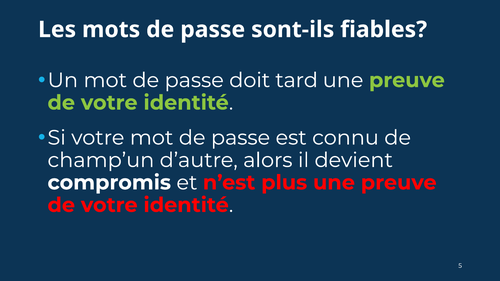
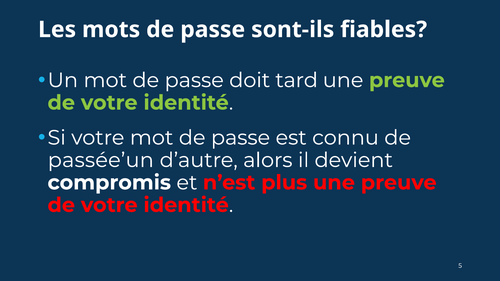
champ’un: champ’un -> passée’un
